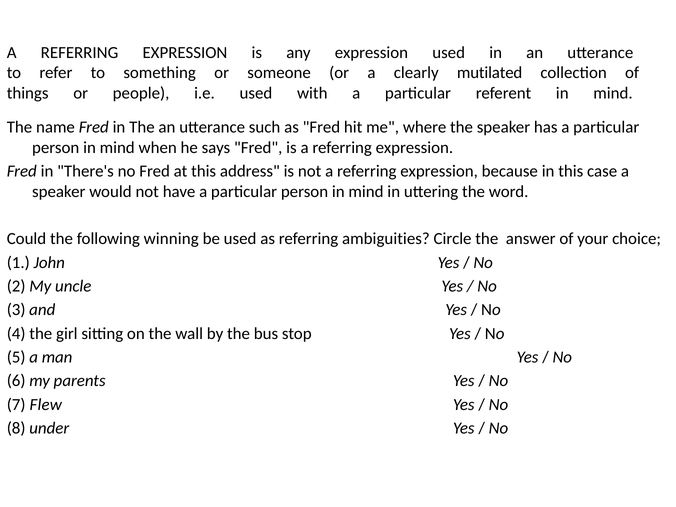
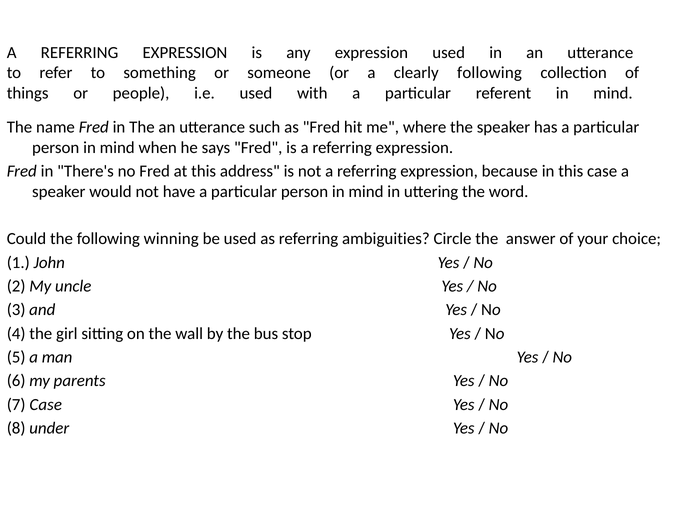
clearly mutilated: mutilated -> following
7 Flew: Flew -> Case
